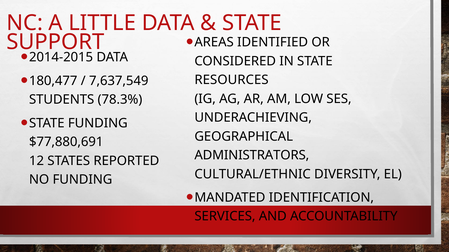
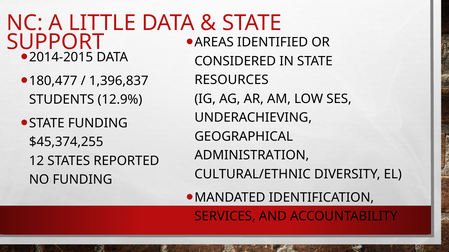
7,637,549: 7,637,549 -> 1,396,837
78.3%: 78.3% -> 12.9%
$77,880,691: $77,880,691 -> $45,374,255
ADMINISTRATORS: ADMINISTRATORS -> ADMINISTRATION
